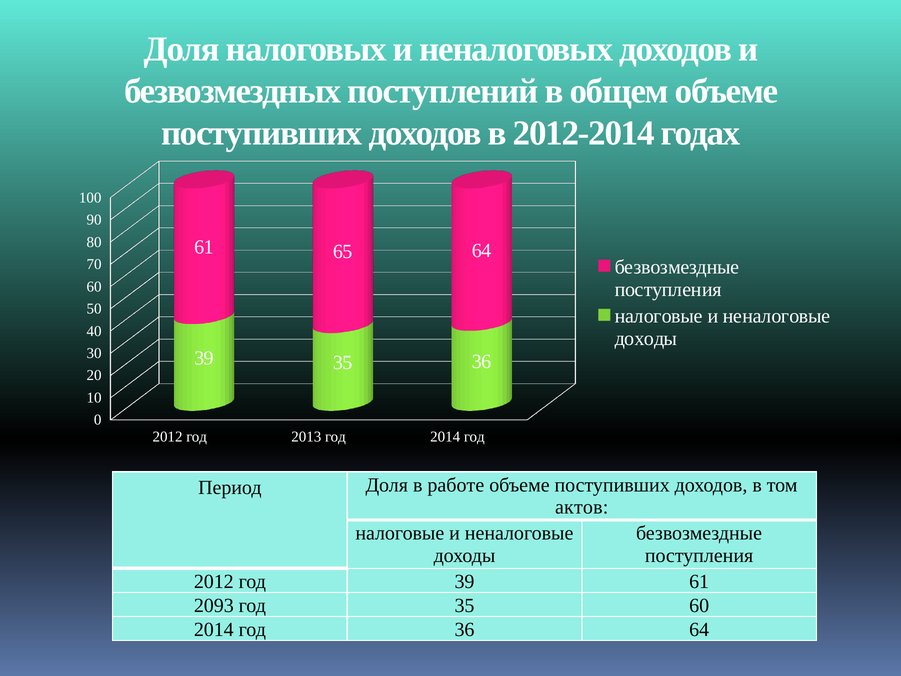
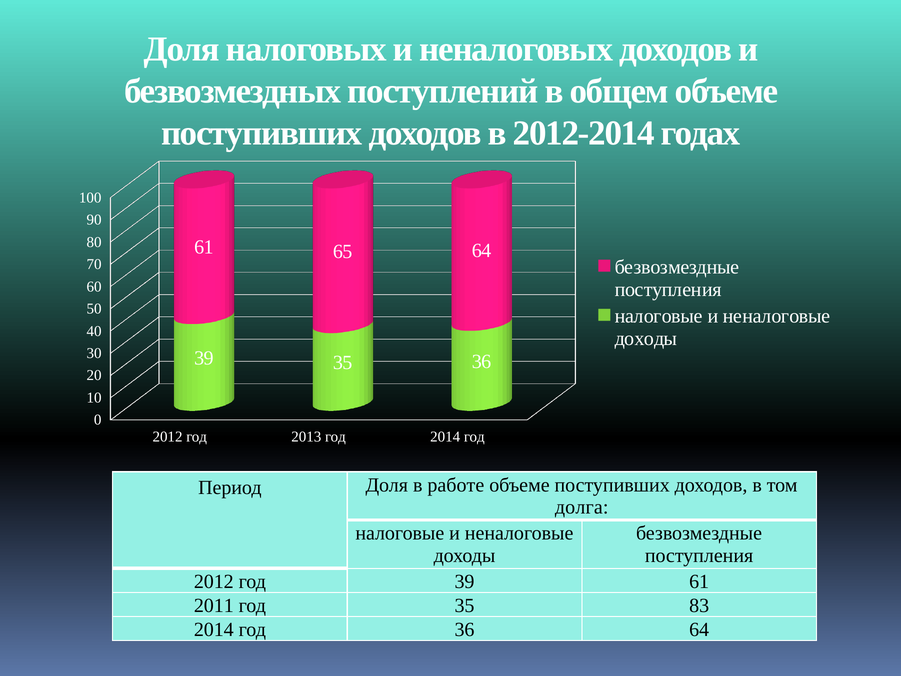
актов: актов -> долга
2093: 2093 -> 2011
35 60: 60 -> 83
